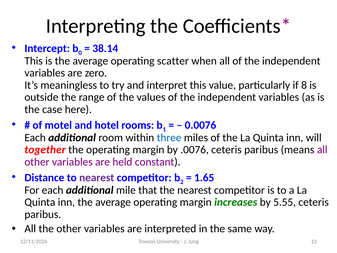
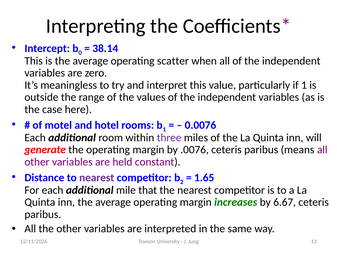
if 8: 8 -> 1
three colour: blue -> purple
together: together -> generate
5.55: 5.55 -> 6.67
